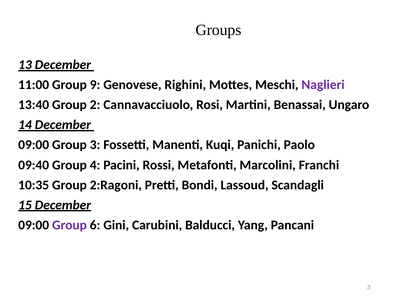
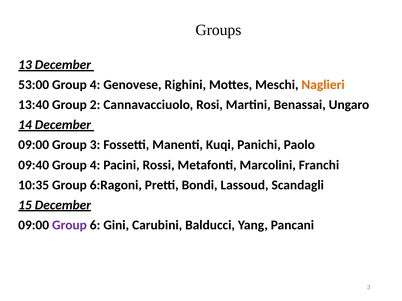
11:00: 11:00 -> 53:00
9 at (95, 85): 9 -> 4
Naglieri colour: purple -> orange
2:Ragoni: 2:Ragoni -> 6:Ragoni
